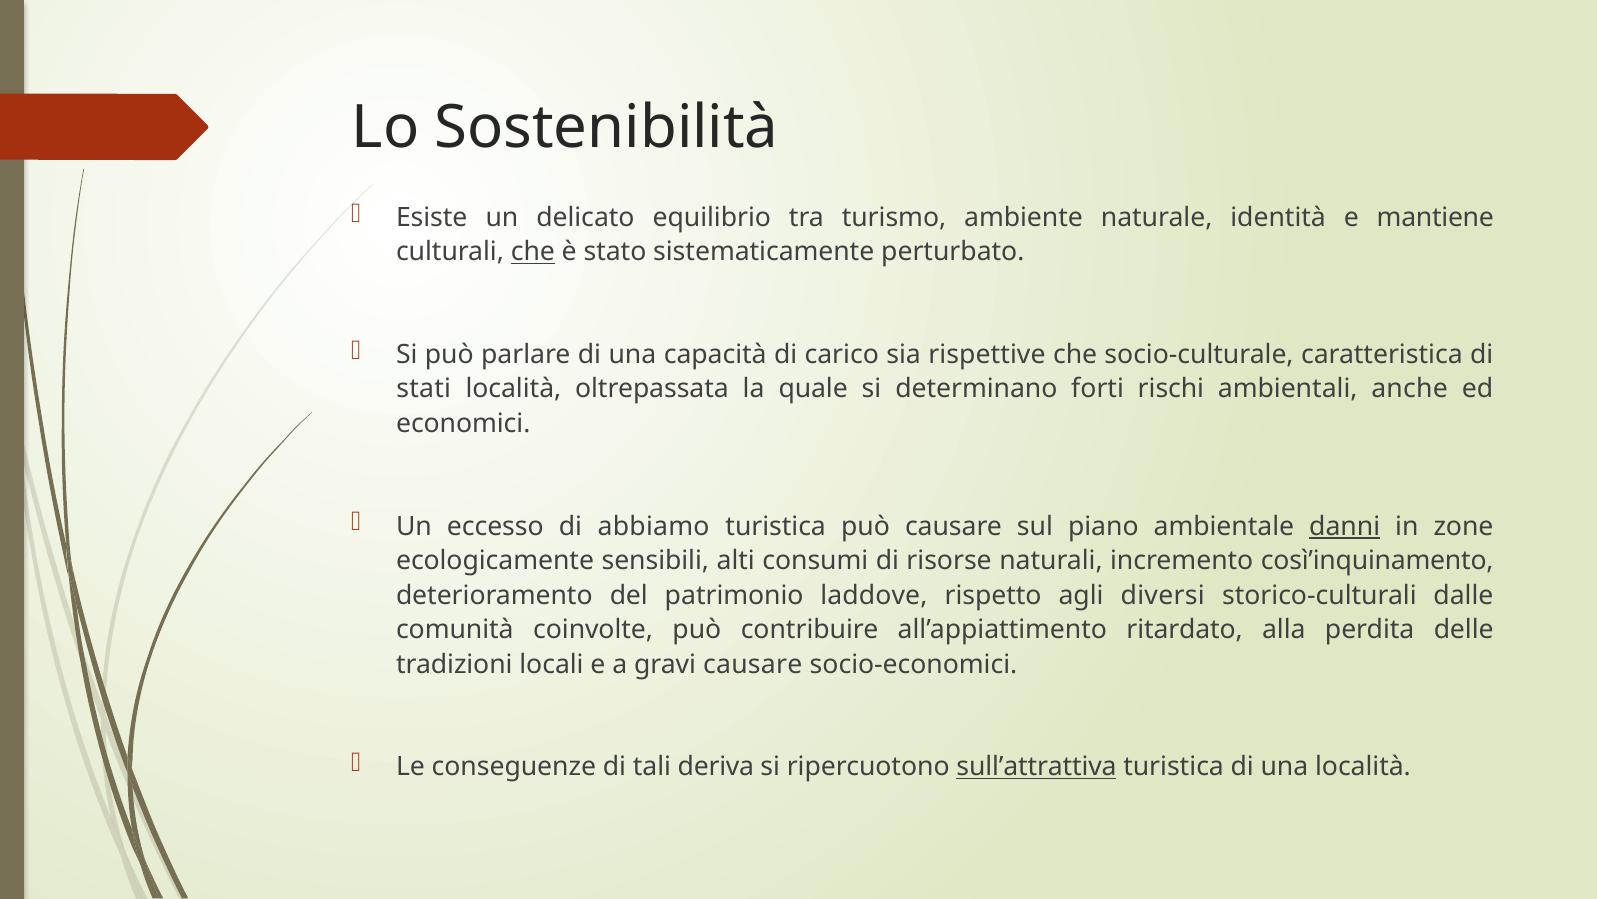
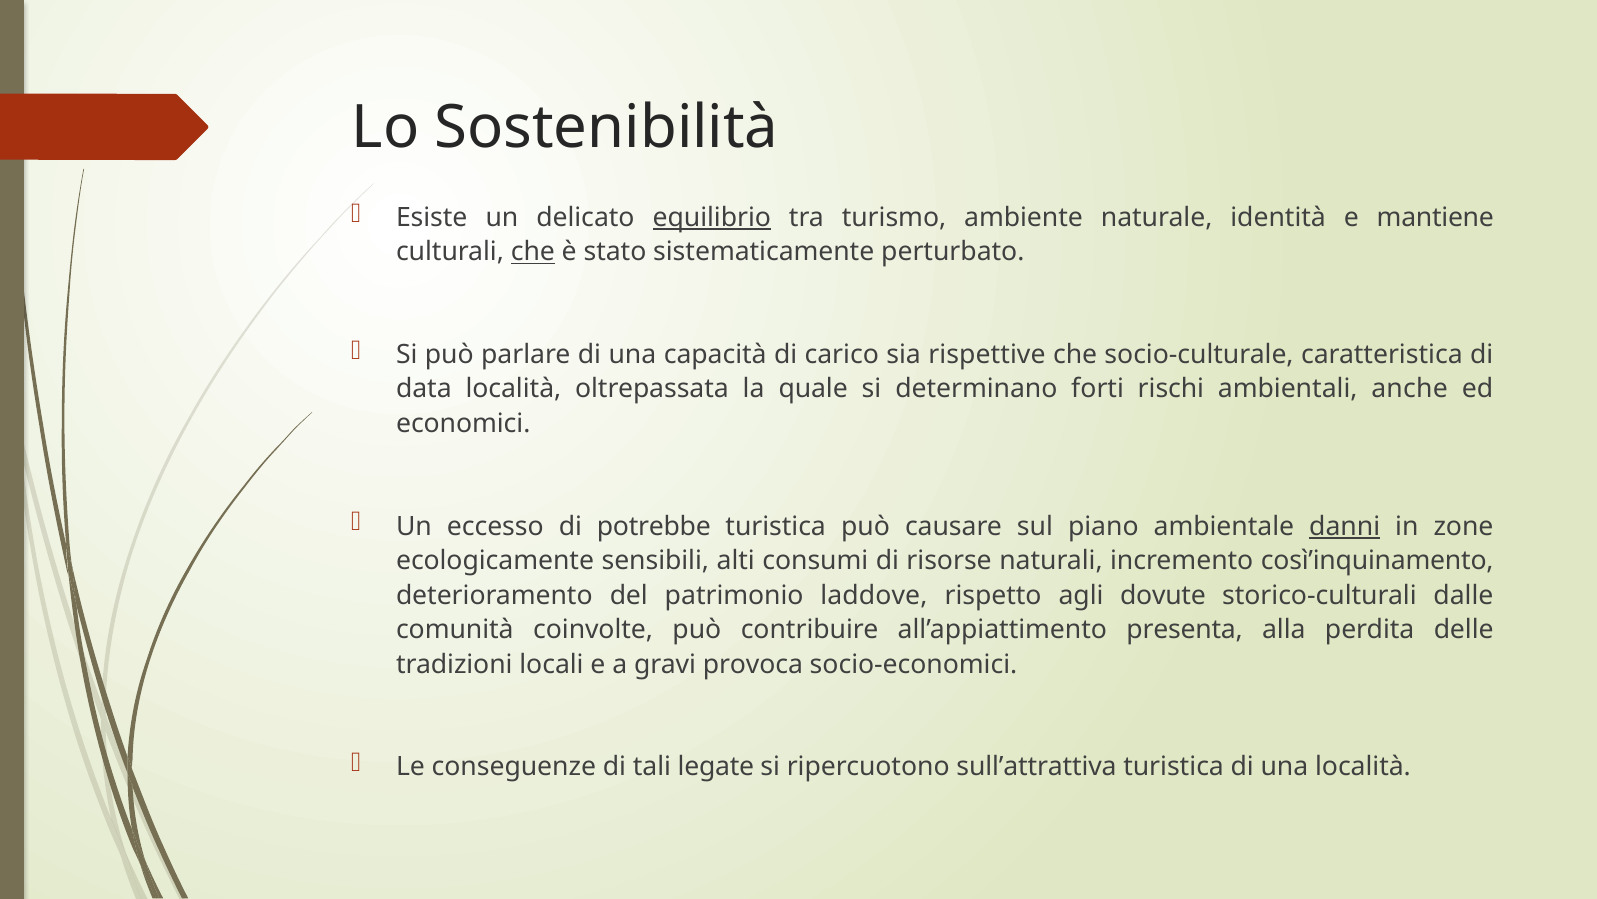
equilibrio underline: none -> present
stati: stati -> data
abbiamo: abbiamo -> potrebbe
diversi: diversi -> dovute
ritardato: ritardato -> presenta
gravi causare: causare -> provoca
deriva: deriva -> legate
sull’attrattiva underline: present -> none
